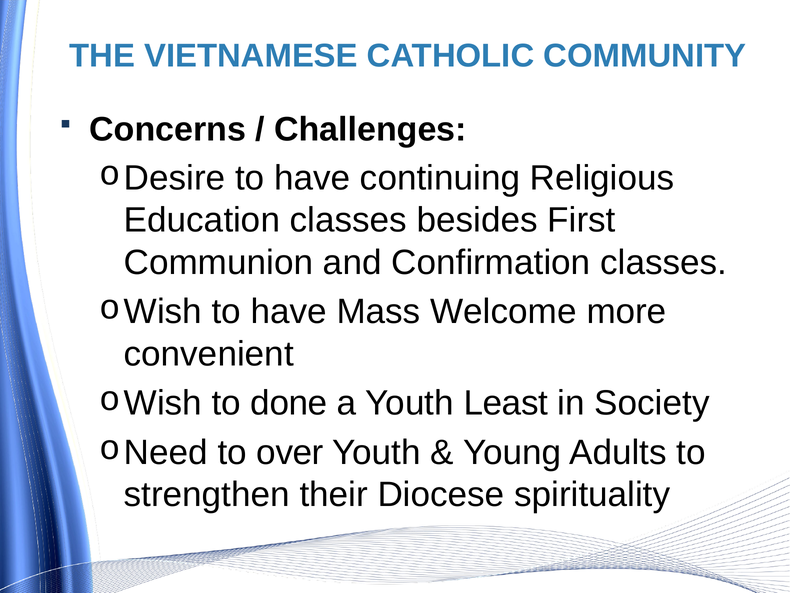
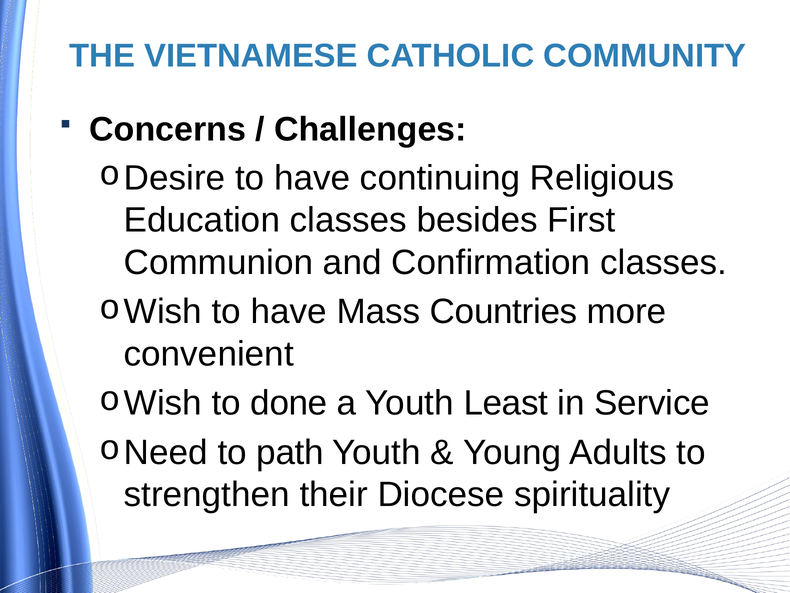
Welcome: Welcome -> Countries
Society: Society -> Service
over: over -> path
